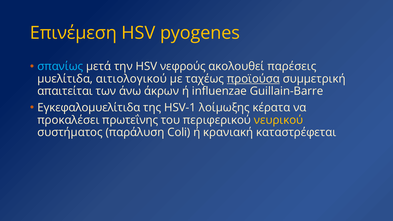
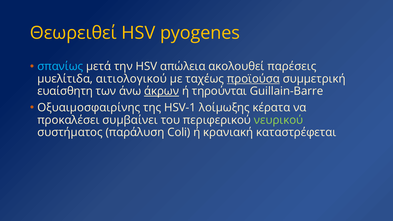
Επινέμεση: Επινέμεση -> Θεωρειθεί
νεφρούς: νεφρούς -> απώλεια
απαιτείται: απαιτείται -> ευαίσθητη
άκρων underline: none -> present
influenzae: influenzae -> τηρούνται
Εγκεφαλομυελίτιδα: Εγκεφαλομυελίτιδα -> Οξυαιμοσφαιρίνης
πρωτεΐνης: πρωτεΐνης -> συμβαίνει
νευρικού colour: yellow -> light green
